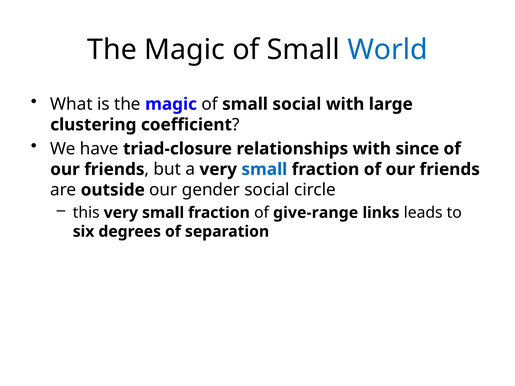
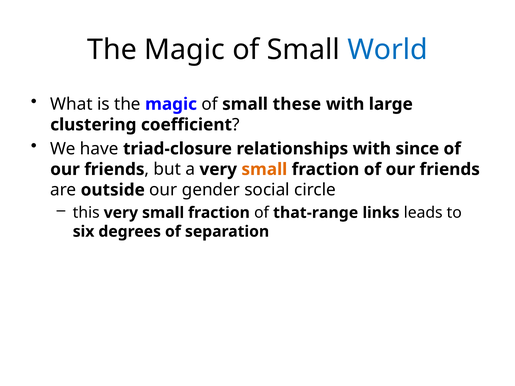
small social: social -> these
small at (264, 169) colour: blue -> orange
give-range: give-range -> that-range
